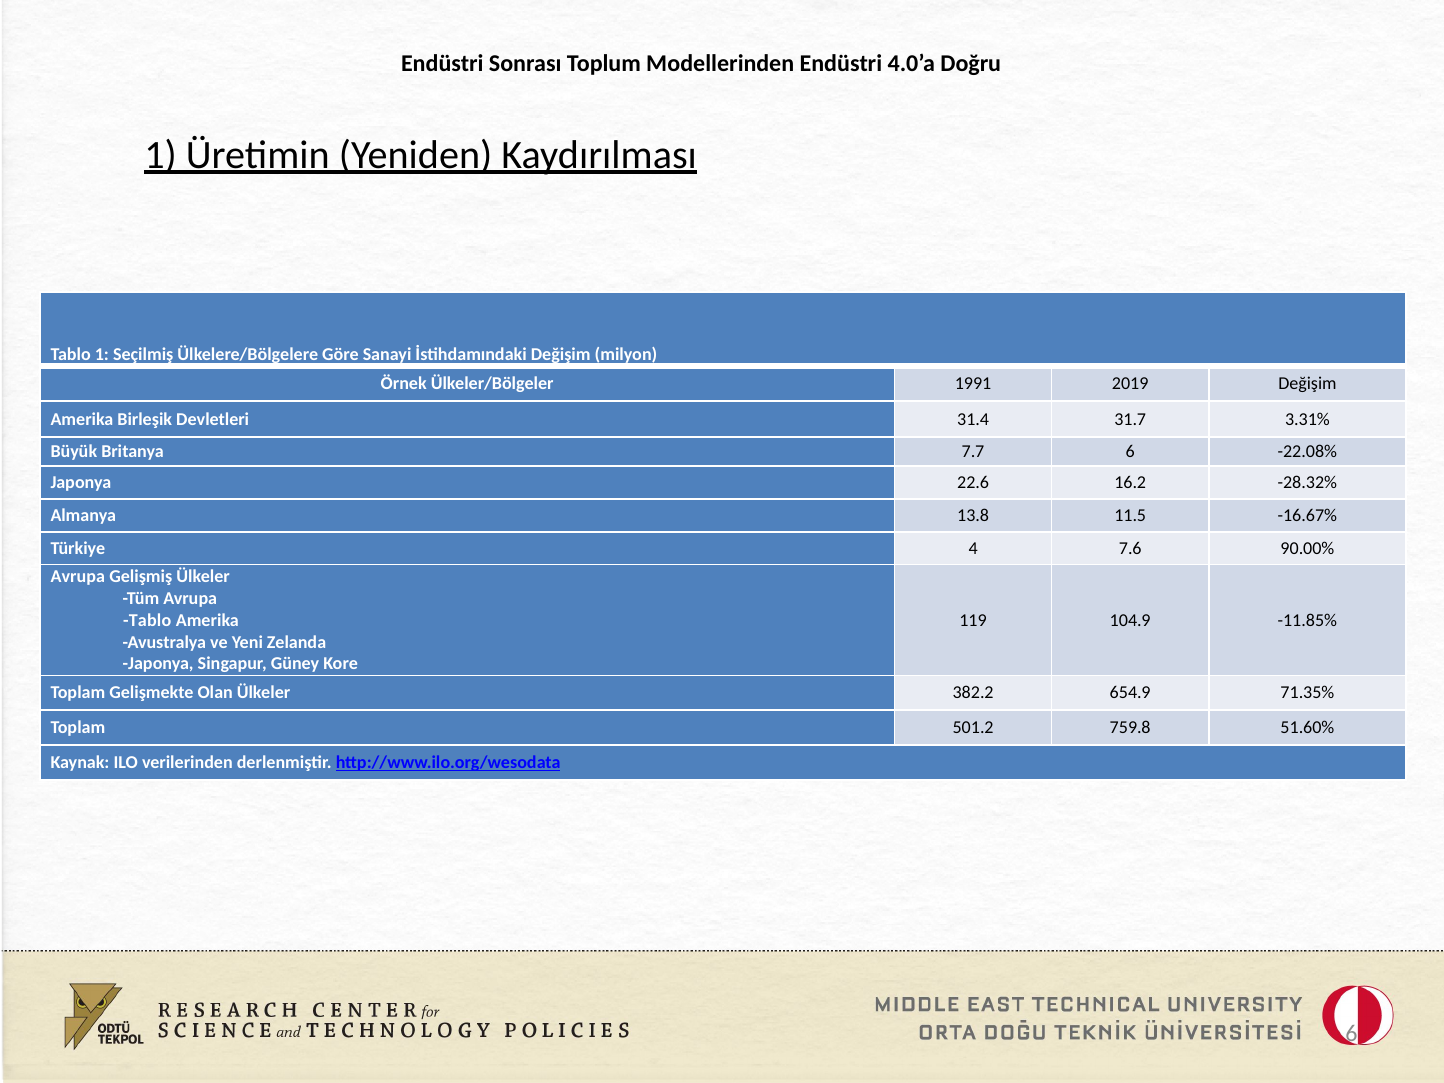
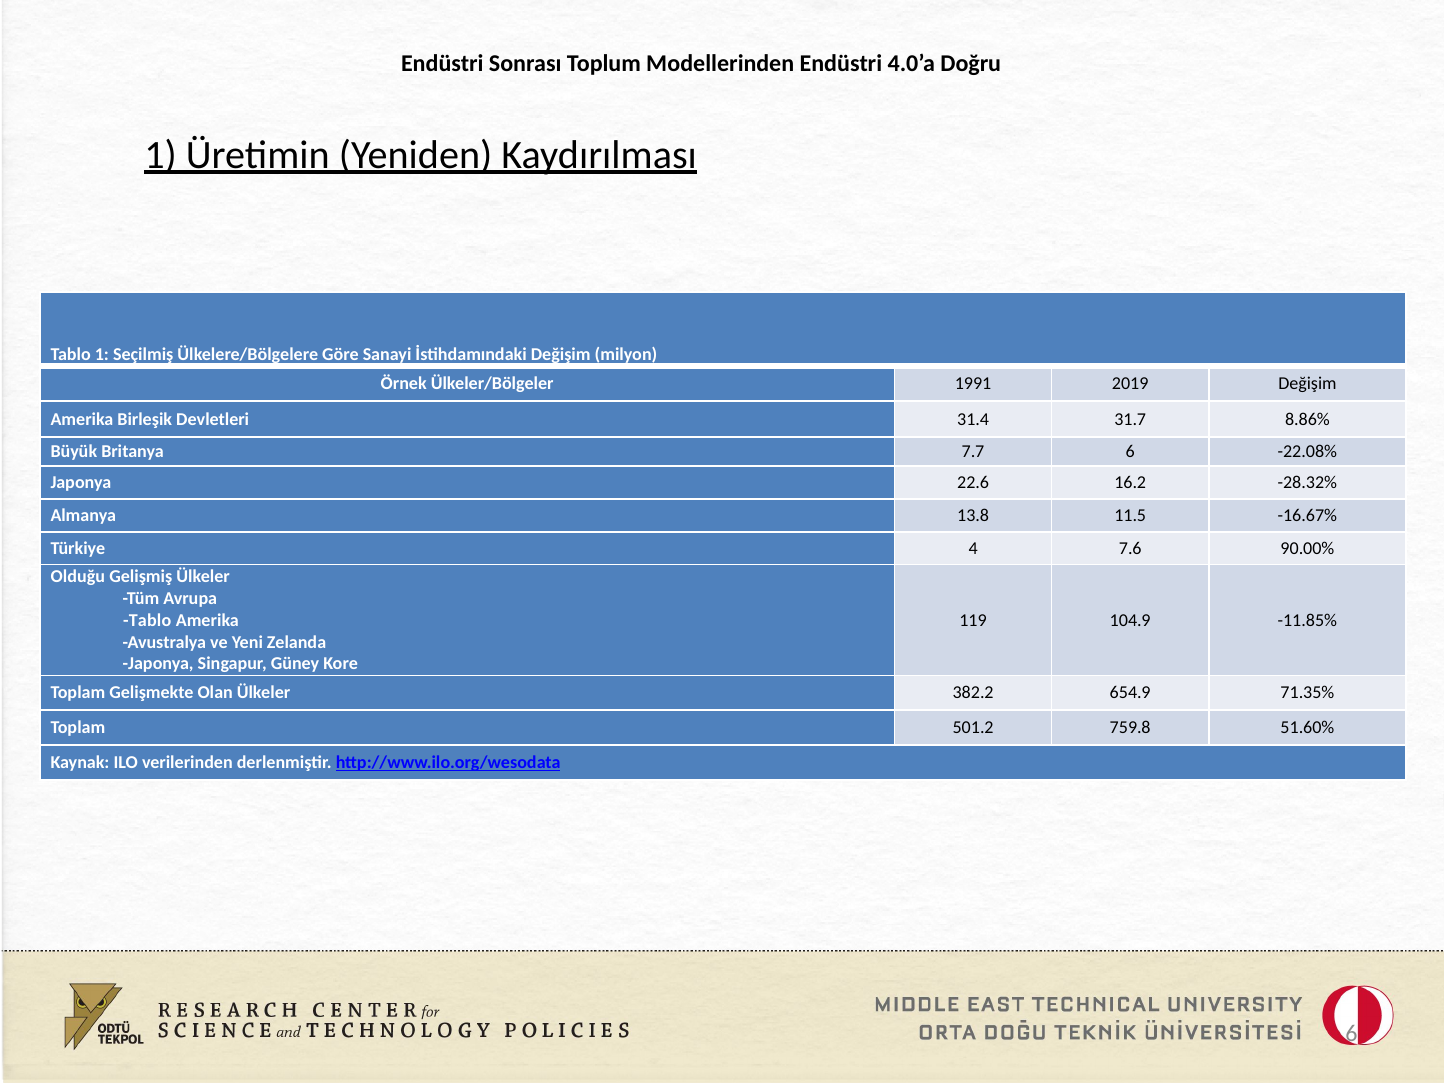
3.31%: 3.31% -> 8.86%
Avrupa at (78, 576): Avrupa -> Olduğu
